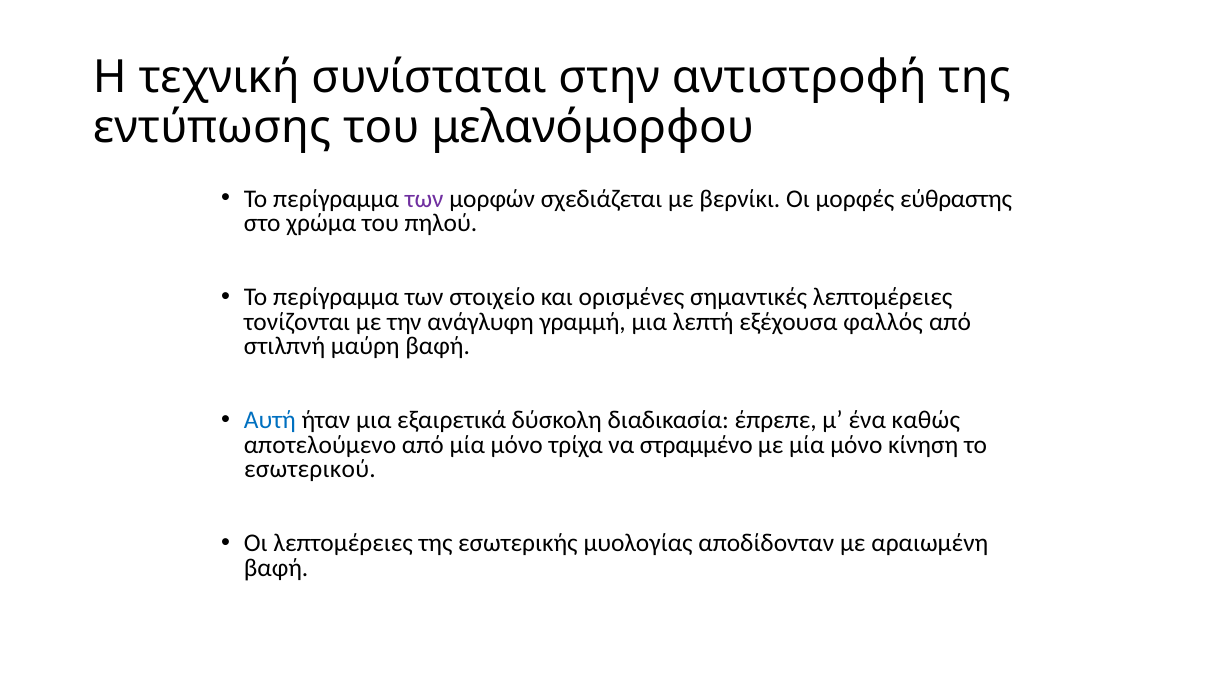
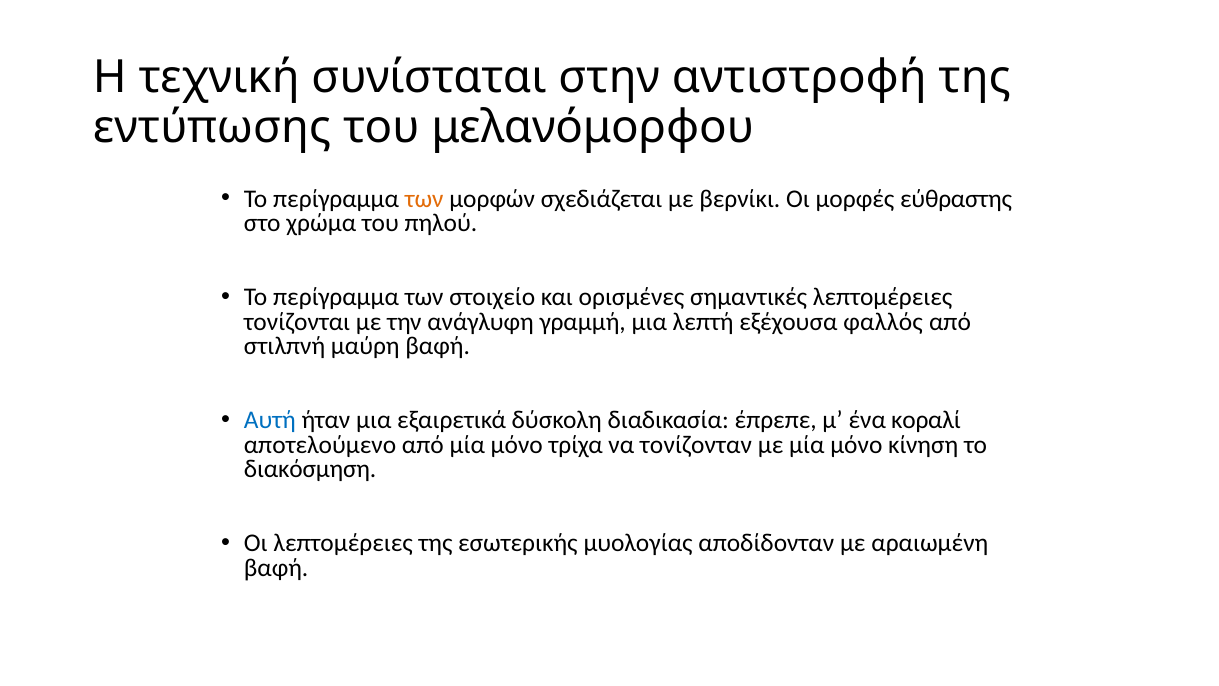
των at (424, 199) colour: purple -> orange
καθώς: καθώς -> κοραλί
στραμμένο: στραμμένο -> τονίζονταν
εσωτερικού: εσωτερικού -> διακόσμηση
